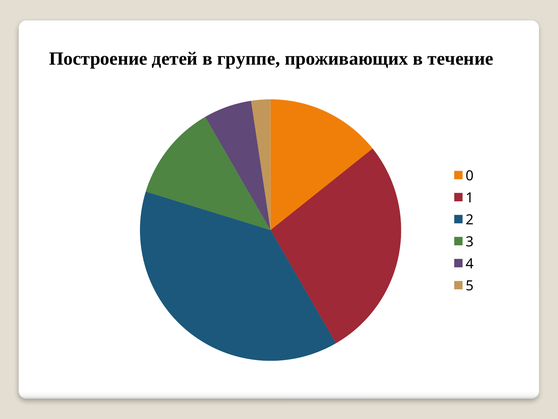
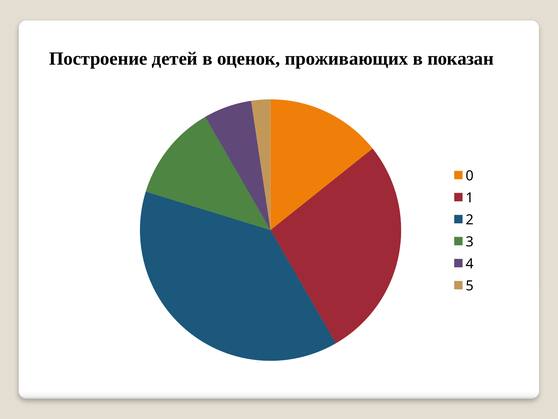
группе: группе -> оценок
течение: течение -> показан
